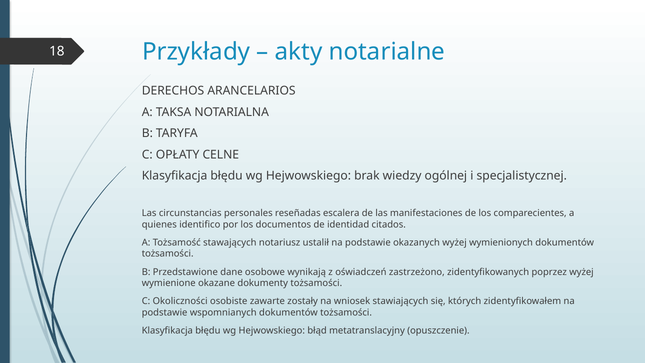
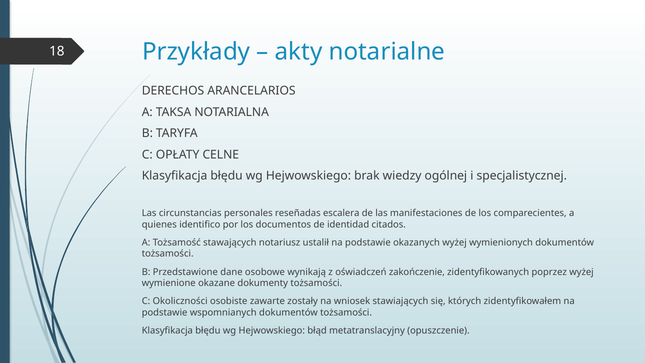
zastrzeżono: zastrzeżono -> zakończenie
